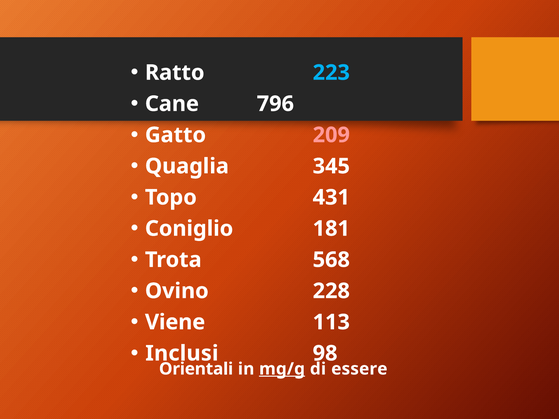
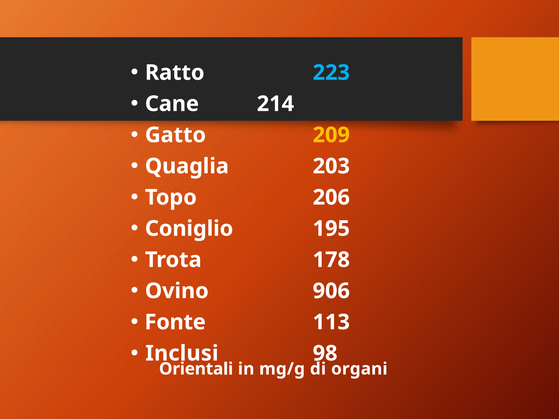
796: 796 -> 214
209 colour: pink -> yellow
345: 345 -> 203
431: 431 -> 206
181: 181 -> 195
568: 568 -> 178
228: 228 -> 906
Viene: Viene -> Fonte
mg/g underline: present -> none
essere: essere -> organi
